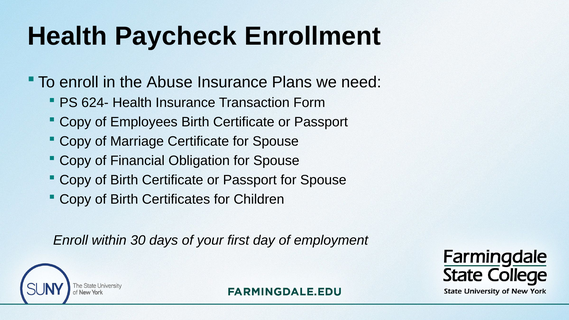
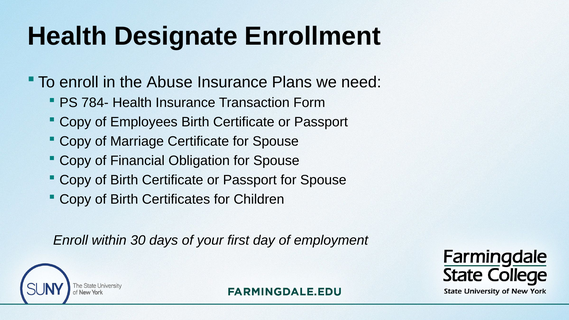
Paycheck: Paycheck -> Designate
624-: 624- -> 784-
